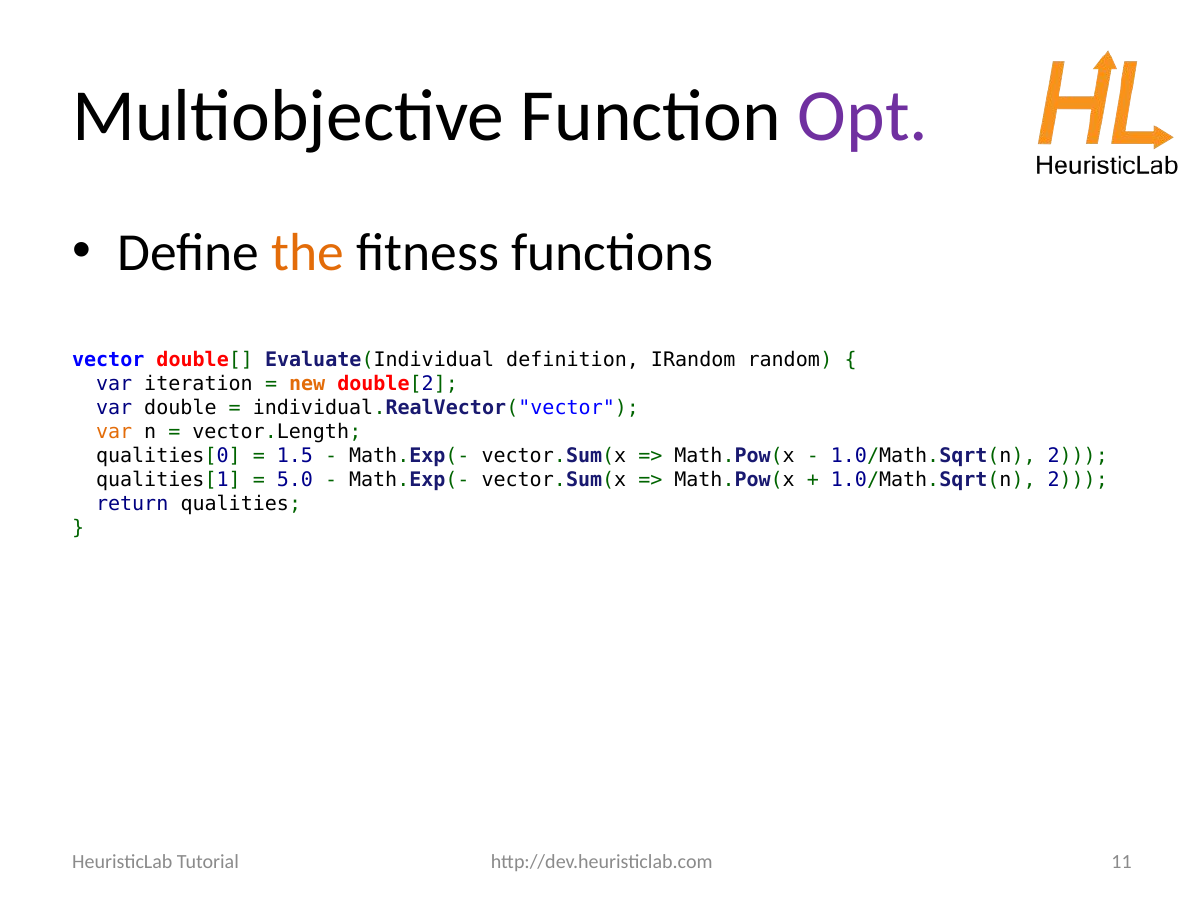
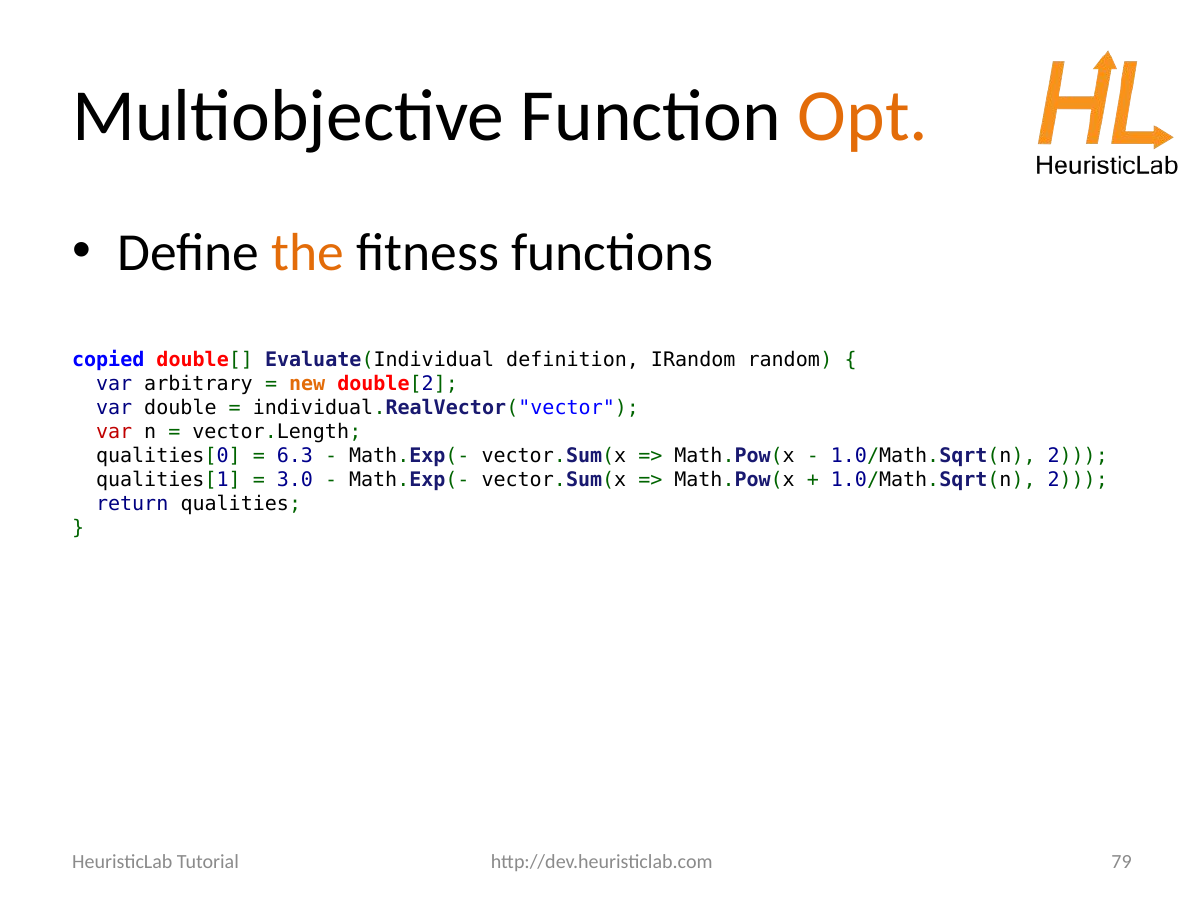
Opt colour: purple -> orange
vector: vector -> copied
iteration: iteration -> arbitrary
var at (114, 432) colour: orange -> red
1.5: 1.5 -> 6.3
5.0: 5.0 -> 3.0
11: 11 -> 79
